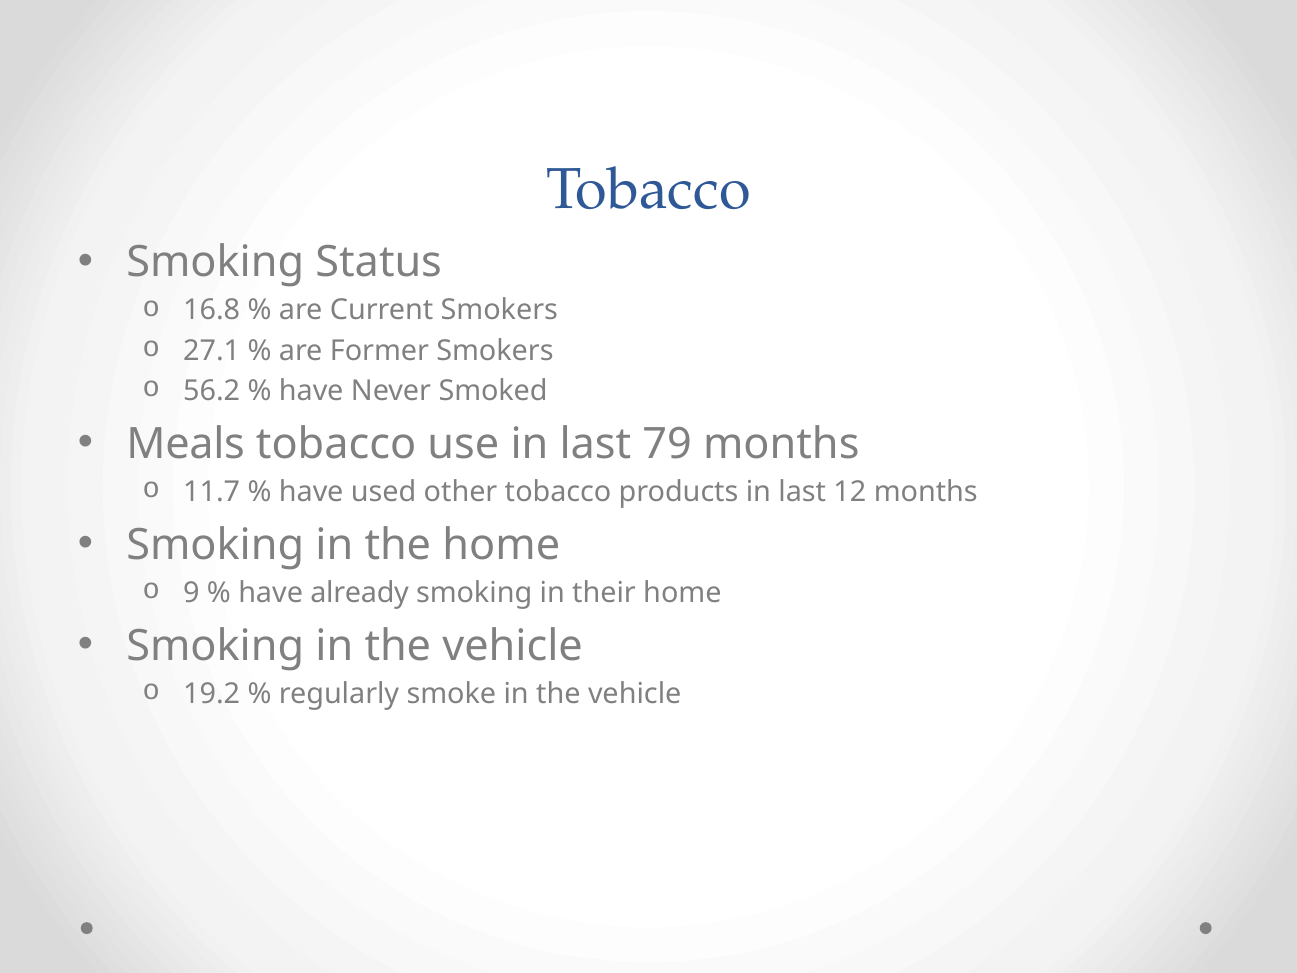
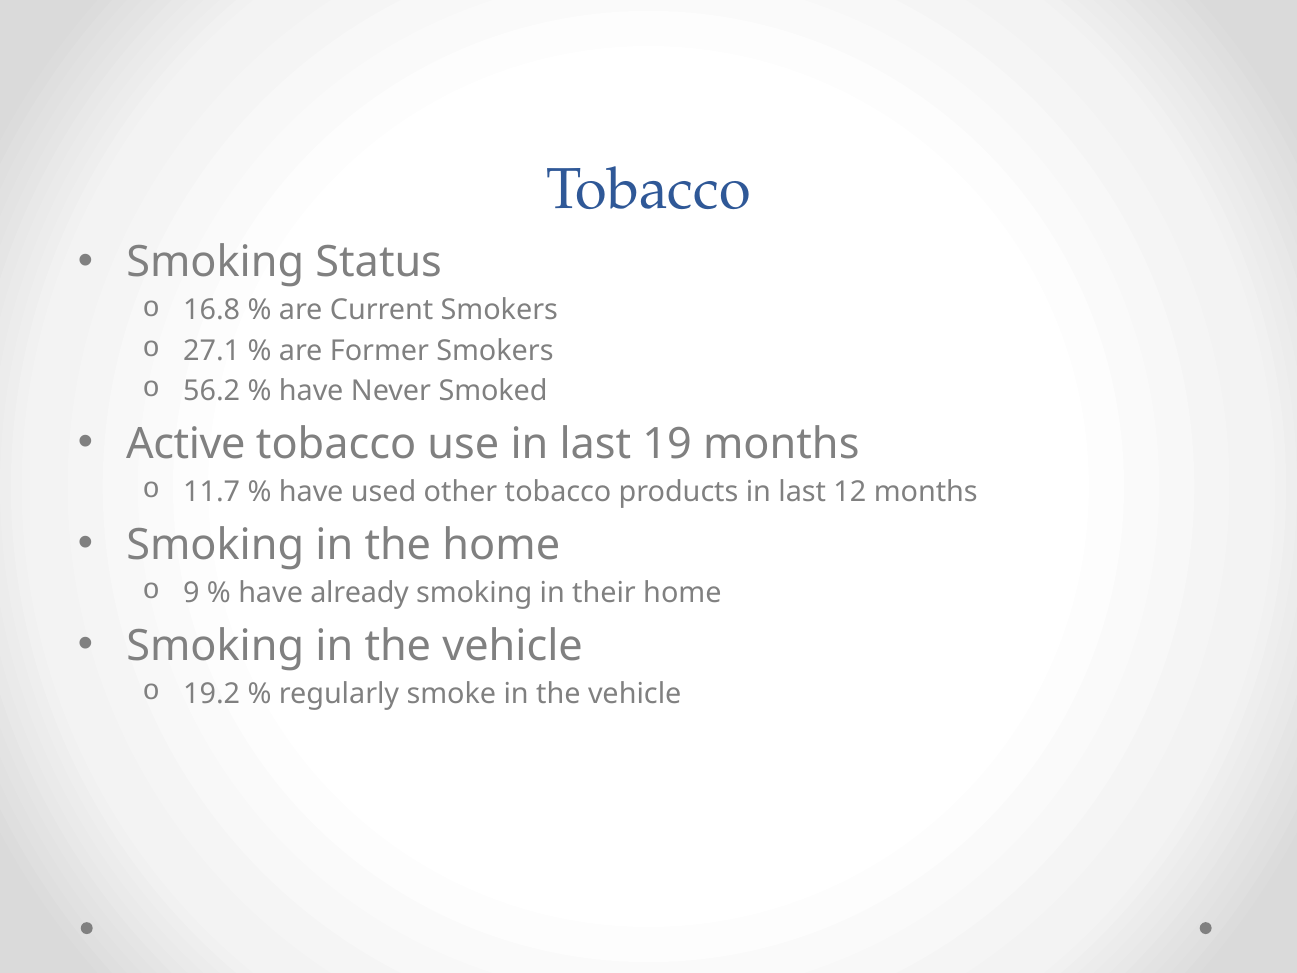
Meals: Meals -> Active
79: 79 -> 19
